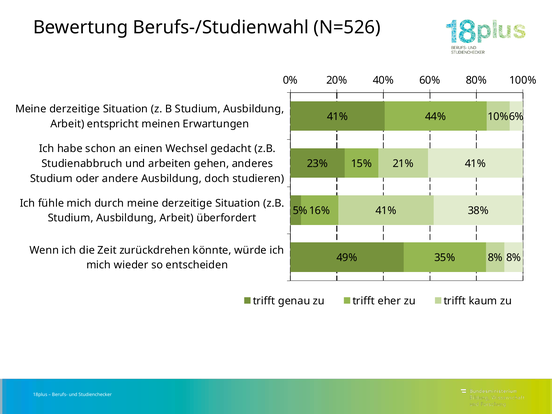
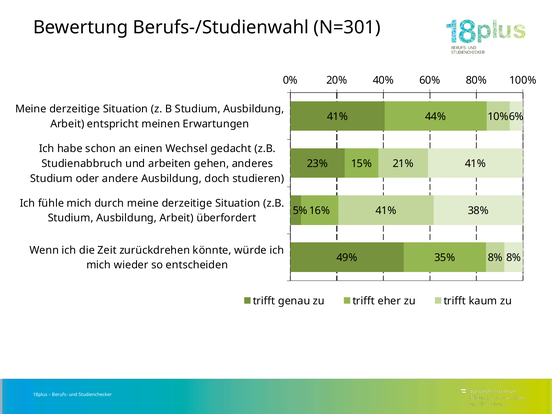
N=526: N=526 -> N=301
